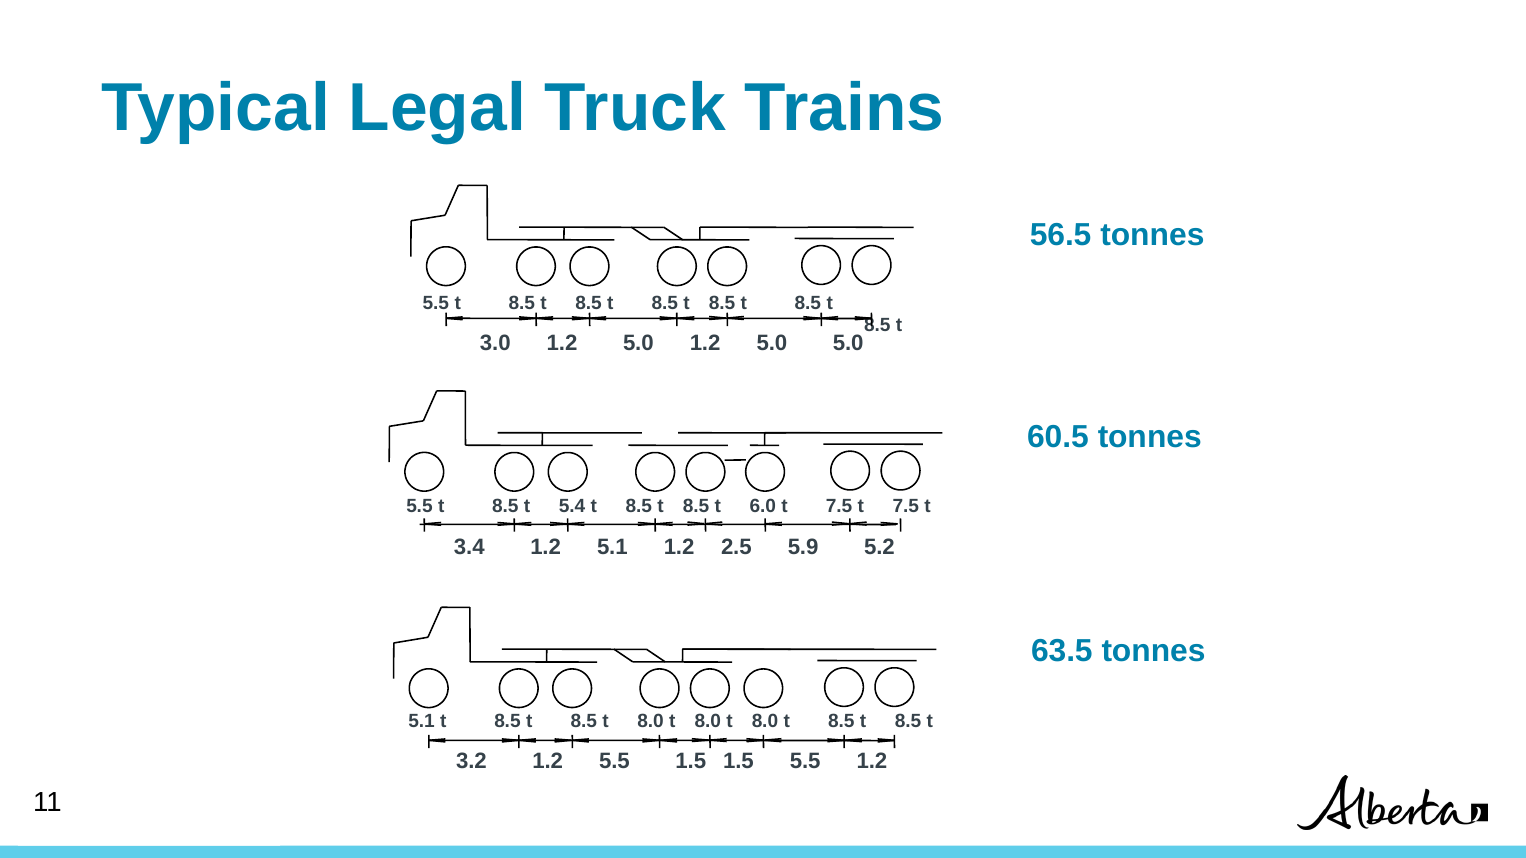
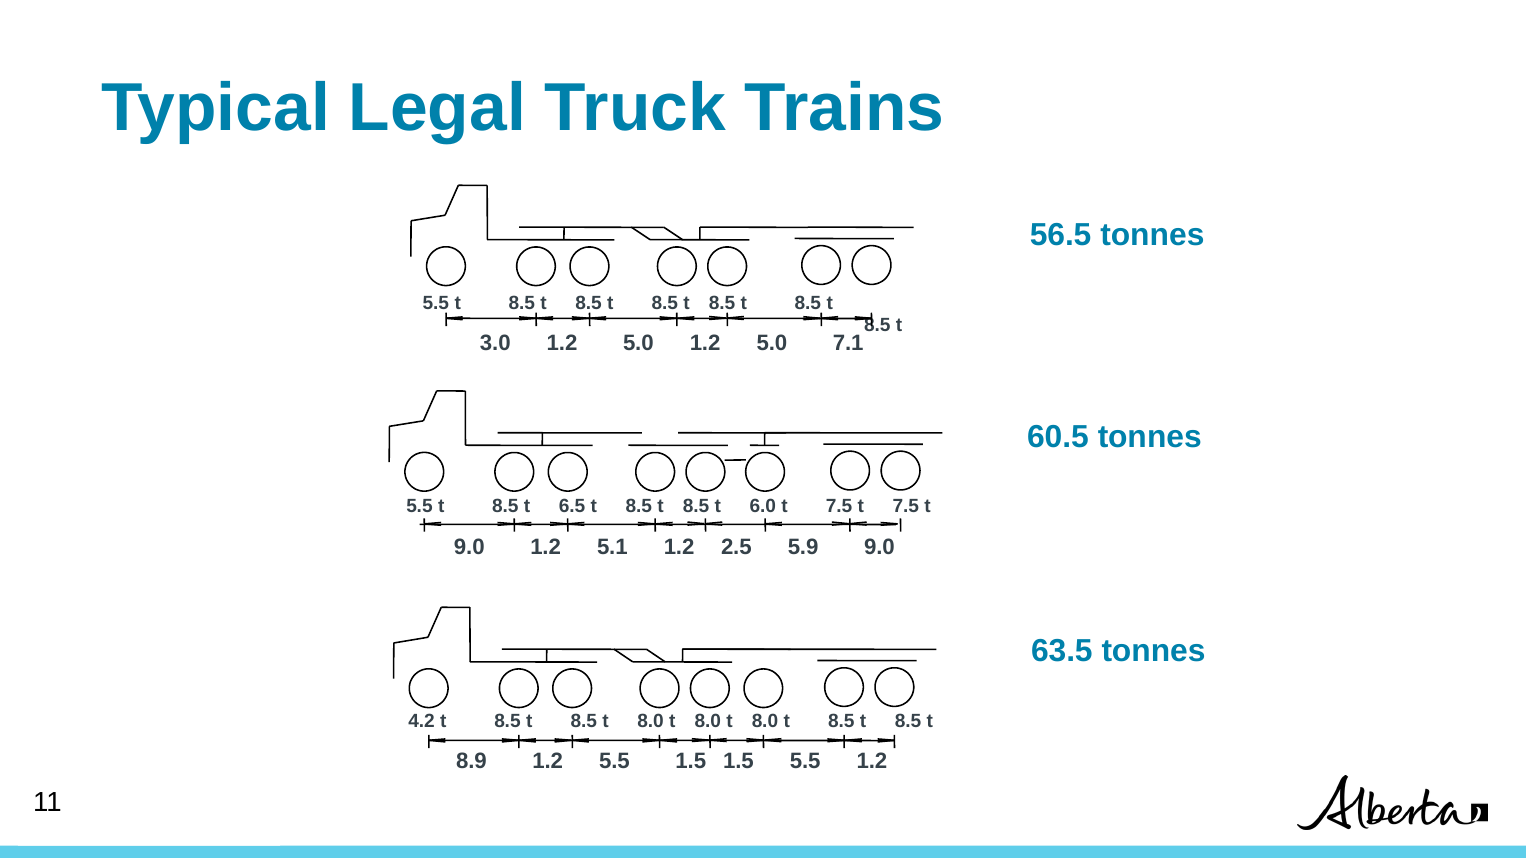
5.0 at (848, 343): 5.0 -> 7.1
5.4: 5.4 -> 6.5
3.4 at (469, 547): 3.4 -> 9.0
1.2 5.2: 5.2 -> 9.0
5.1 at (422, 721): 5.1 -> 4.2
3.2: 3.2 -> 8.9
